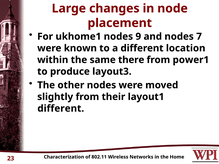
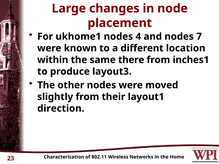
9: 9 -> 4
power1: power1 -> inches1
different at (61, 109): different -> direction
